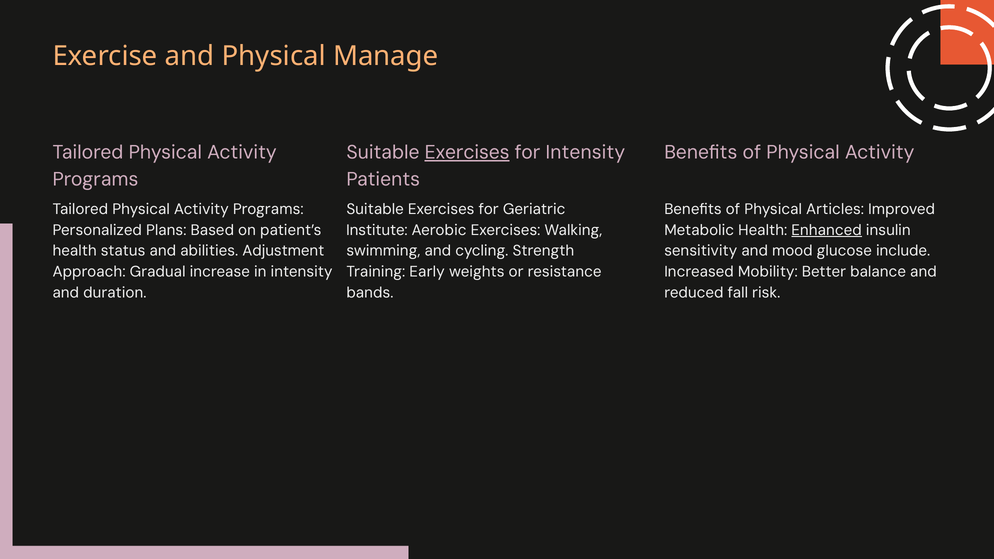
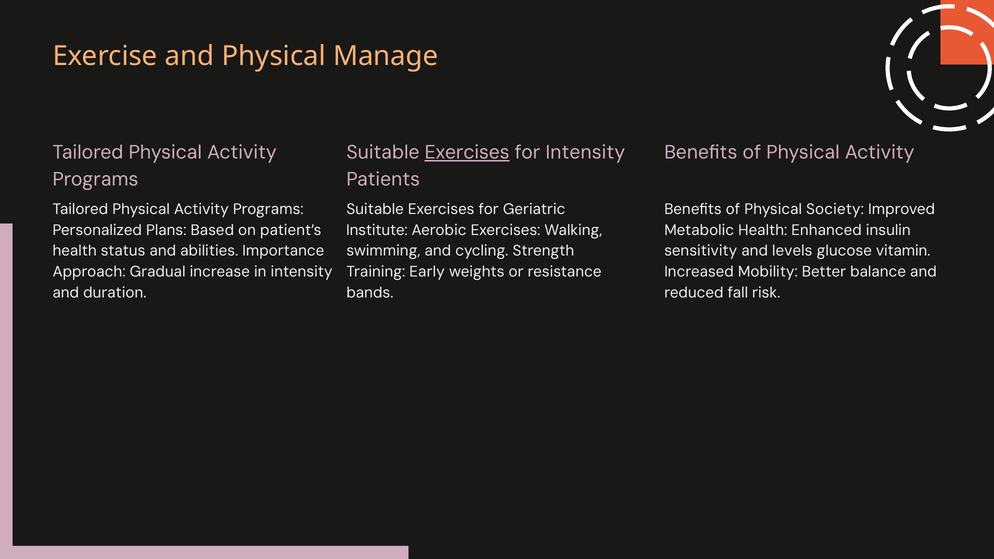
Articles: Articles -> Society
Enhanced underline: present -> none
Adjustment: Adjustment -> Importance
mood: mood -> levels
include: include -> vitamin
